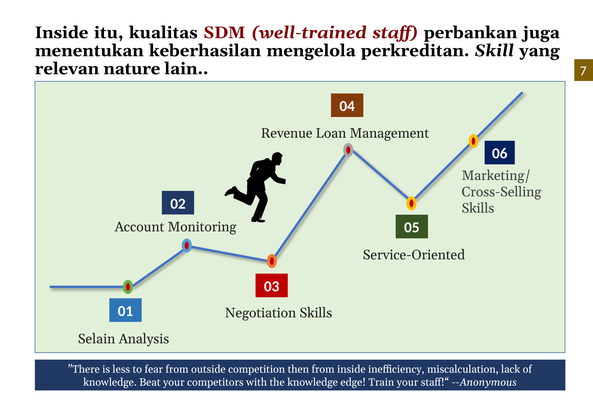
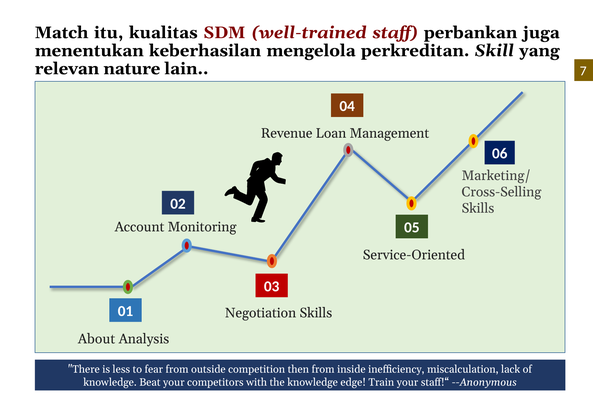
Inside at (62, 33): Inside -> Match
Selain: Selain -> About
